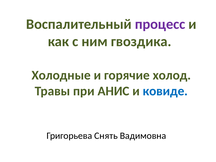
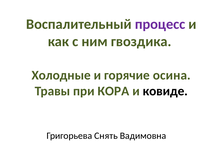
холод: холод -> осина
АНИС: АНИС -> КОРА
ковиде colour: blue -> black
